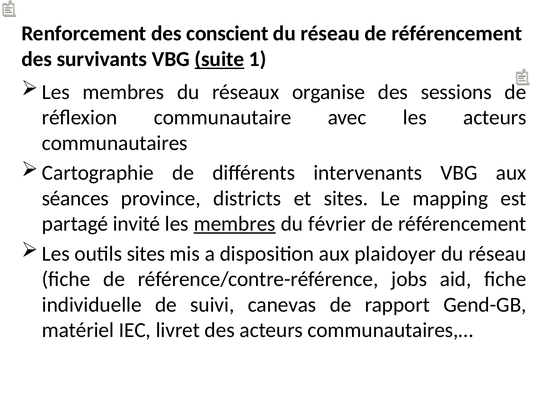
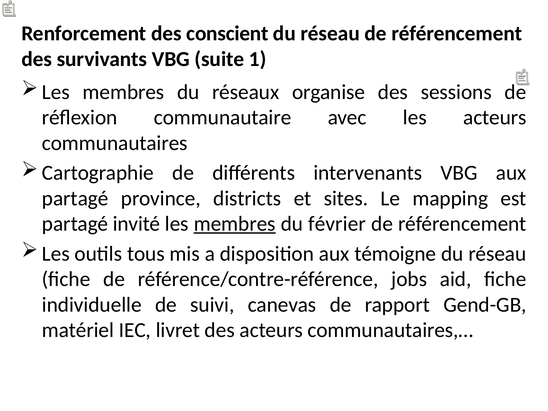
suite underline: present -> none
séances at (75, 198): séances -> partagé
outils sites: sites -> tous
plaidoyer: plaidoyer -> témoigne
